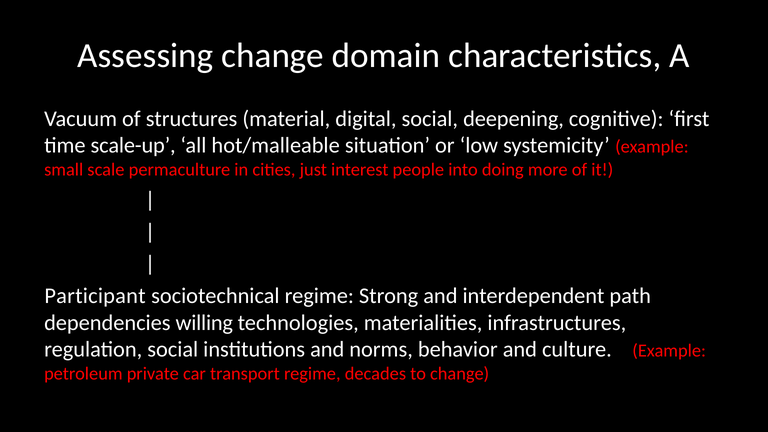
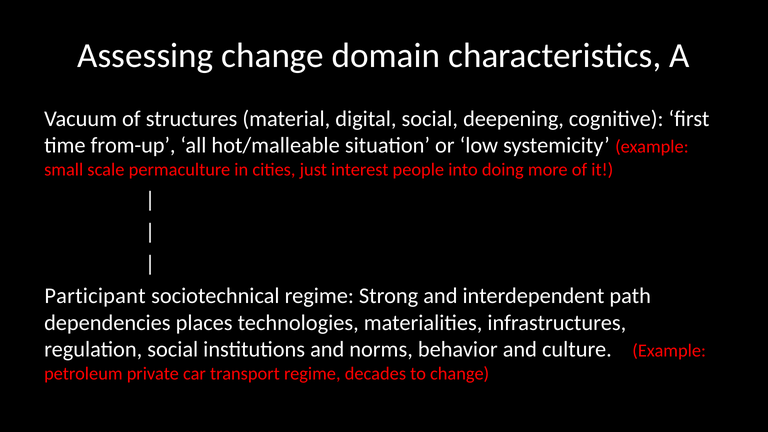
scale-up: scale-up -> from-up
willing: willing -> places
